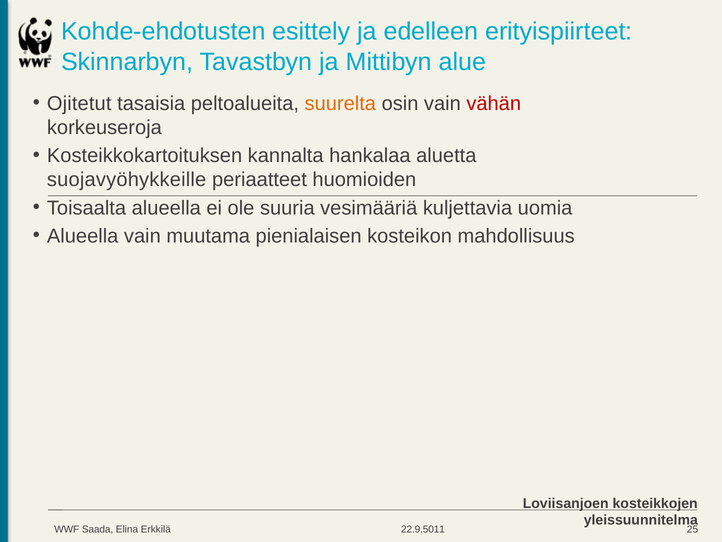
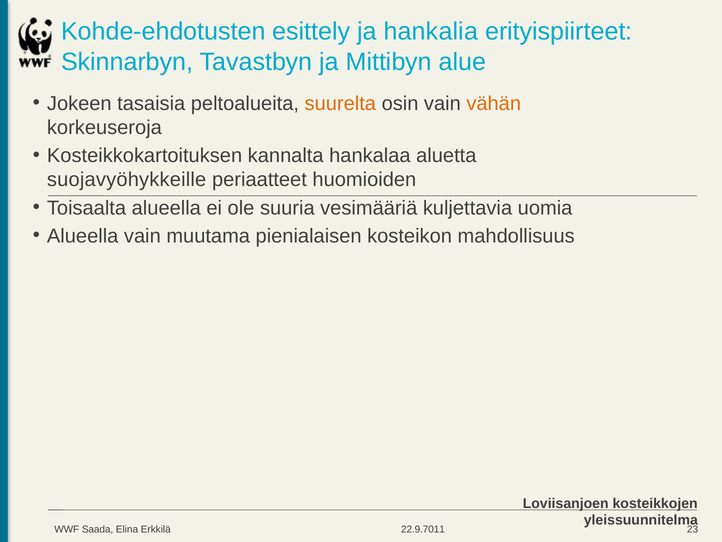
edelleen: edelleen -> hankalia
Ojitetut: Ojitetut -> Jokeen
vähän colour: red -> orange
22.9.5011: 22.9.5011 -> 22.9.7011
25: 25 -> 23
